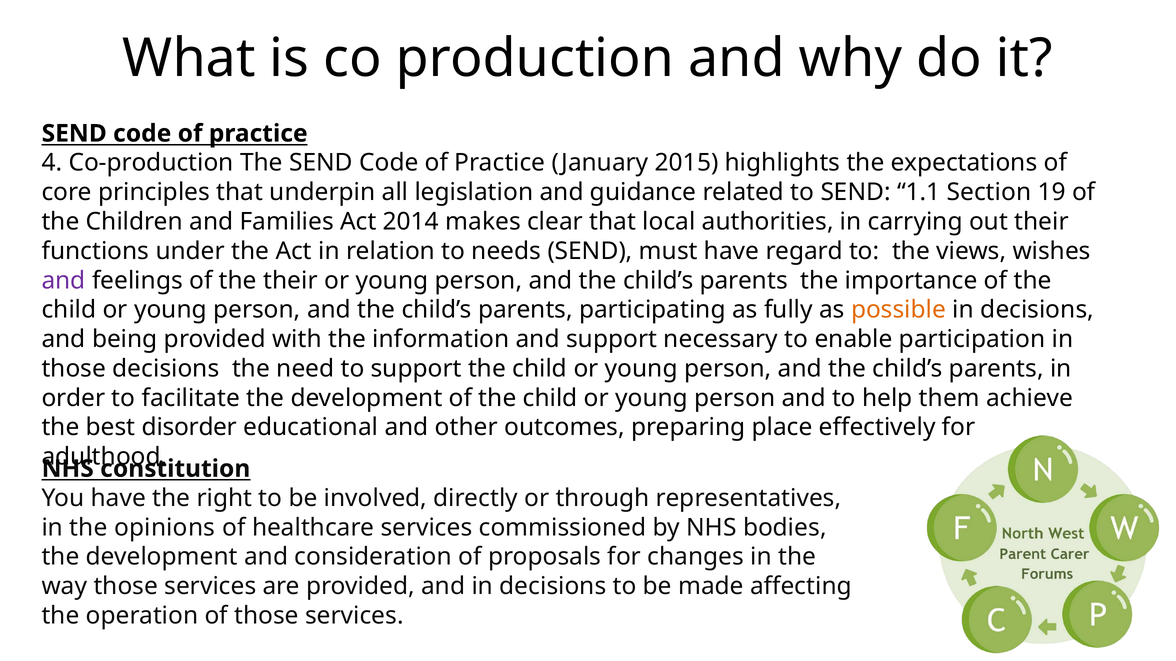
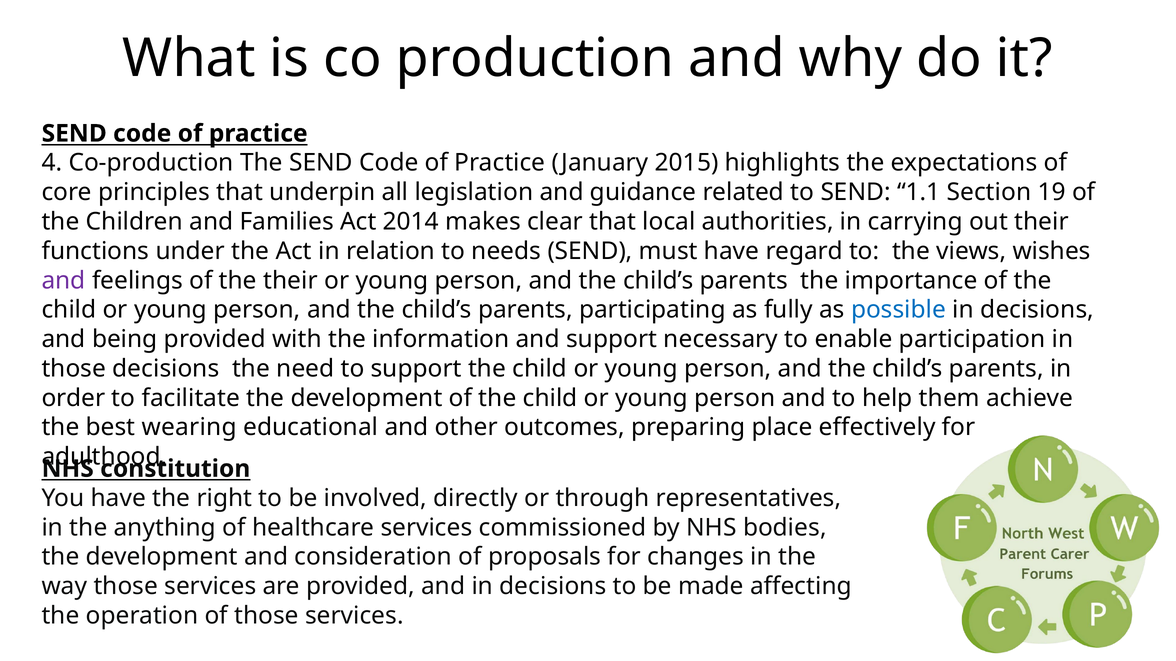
possible colour: orange -> blue
disorder: disorder -> wearing
opinions: opinions -> anything
